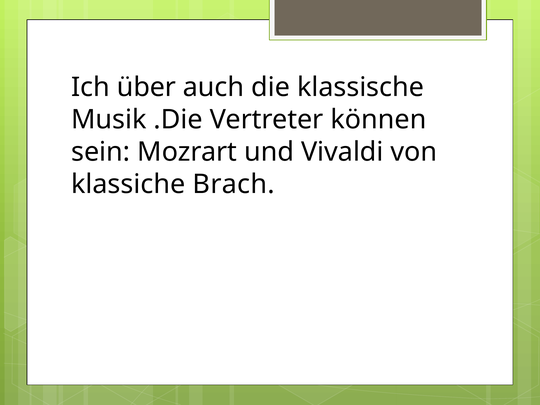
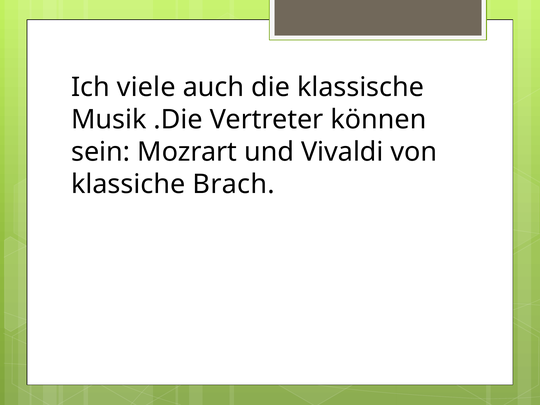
über: über -> viele
